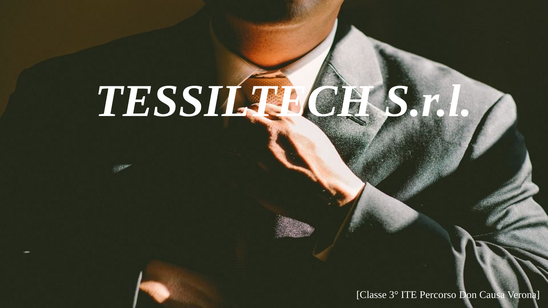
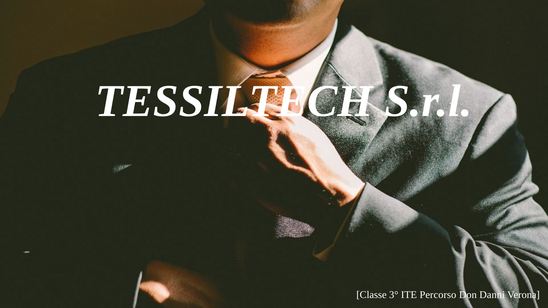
Causa: Causa -> Danni
